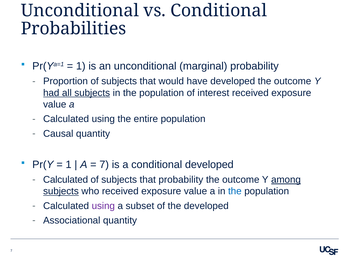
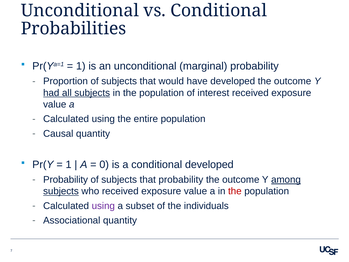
7 at (104, 164): 7 -> 0
Calculated at (66, 179): Calculated -> Probability
the at (235, 191) colour: blue -> red
the developed: developed -> individuals
